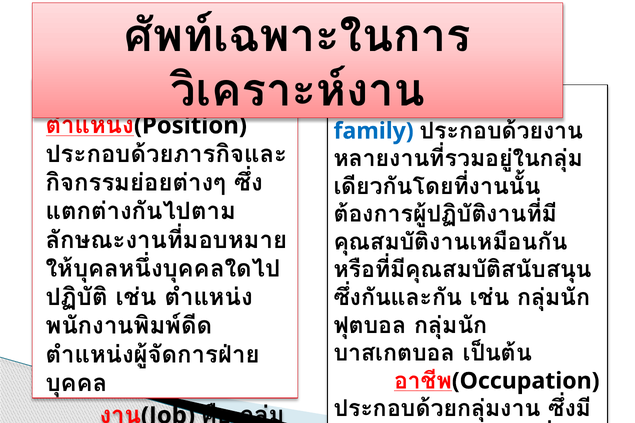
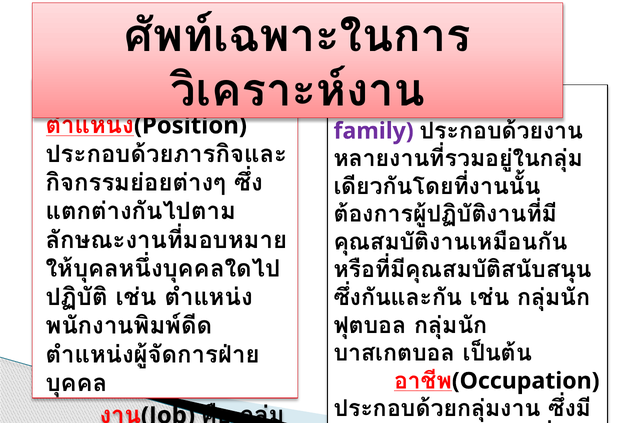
family colour: blue -> purple
